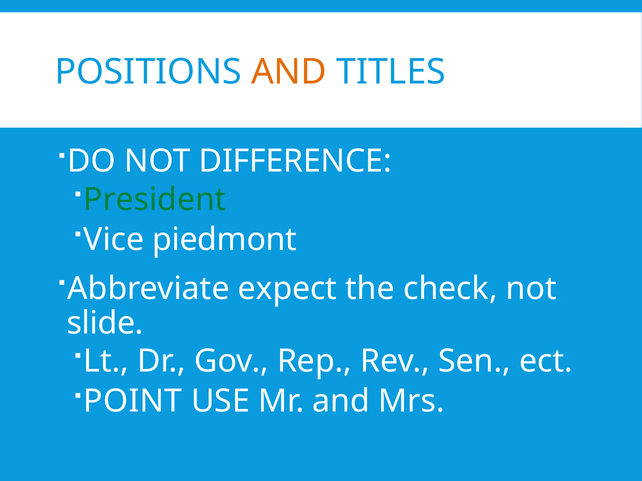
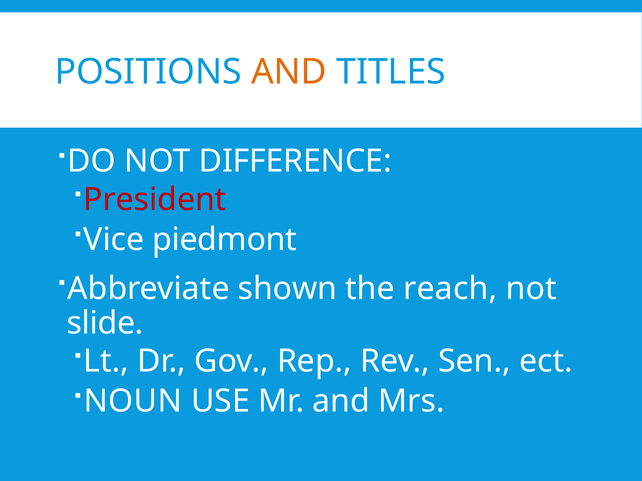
President colour: green -> red
expect: expect -> shown
check: check -> reach
POINT: POINT -> NOUN
